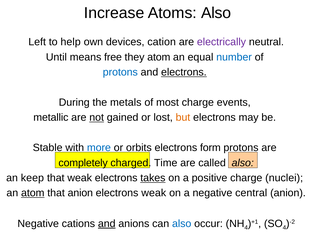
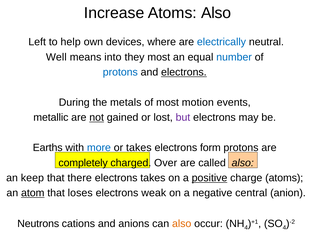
cation: cation -> where
electrically colour: purple -> blue
Until: Until -> Well
free: free -> into
they atom: atom -> most
most charge: charge -> motion
but colour: orange -> purple
Stable: Stable -> Earths
or orbits: orbits -> takes
Time: Time -> Over
that weak: weak -> there
takes at (153, 178) underline: present -> none
positive underline: none -> present
charge nuclei: nuclei -> atoms
that anion: anion -> loses
Negative at (38, 224): Negative -> Neutrons
and at (107, 224) underline: present -> none
also at (182, 224) colour: blue -> orange
